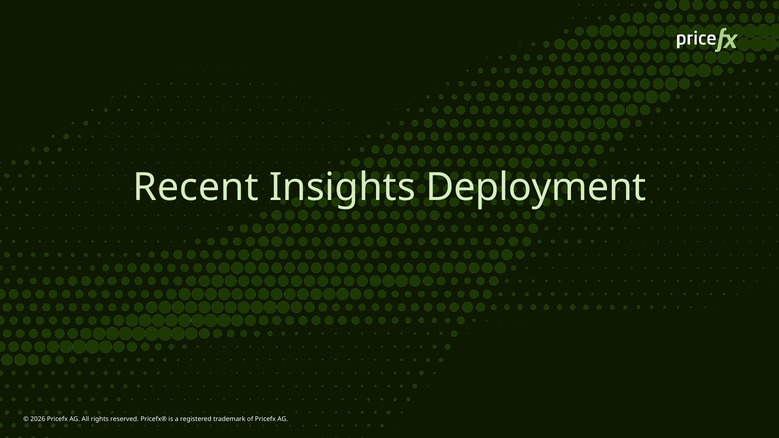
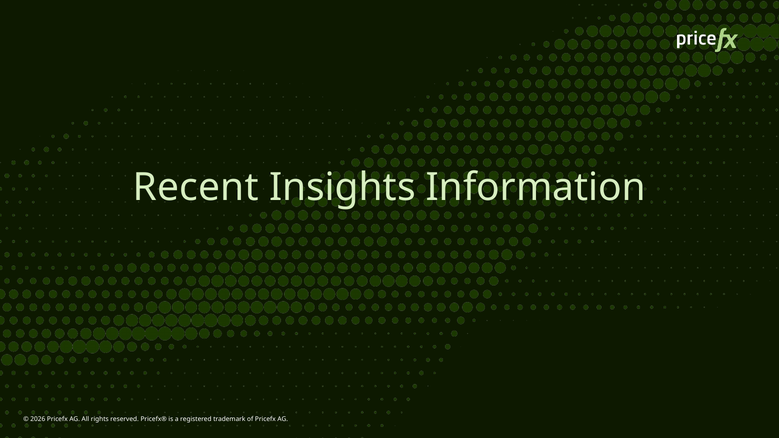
Deployment: Deployment -> Information
